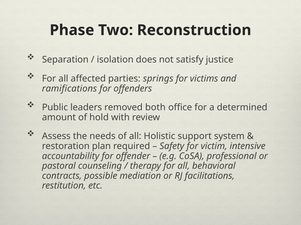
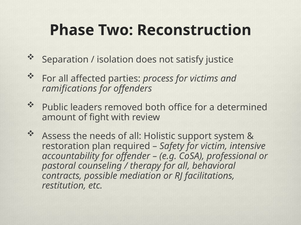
springs: springs -> process
hold: hold -> fight
